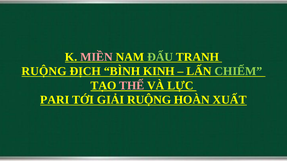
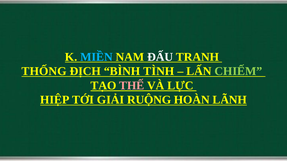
MIỀN colour: pink -> light blue
ĐẤU colour: light green -> white
RUỘNG at (44, 71): RUỘNG -> THỐNG
KINH: KINH -> TÌNH
PARI: PARI -> HIỆP
XUẤT: XUẤT -> LÃNH
